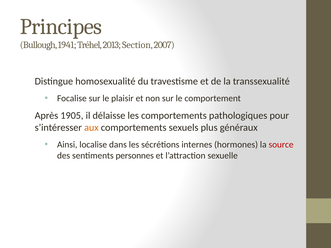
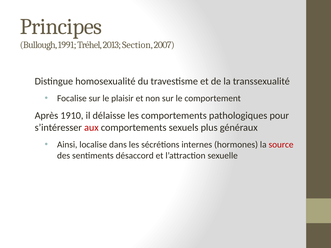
1941: 1941 -> 1991
1905: 1905 -> 1910
aux colour: orange -> red
personnes: personnes -> désaccord
